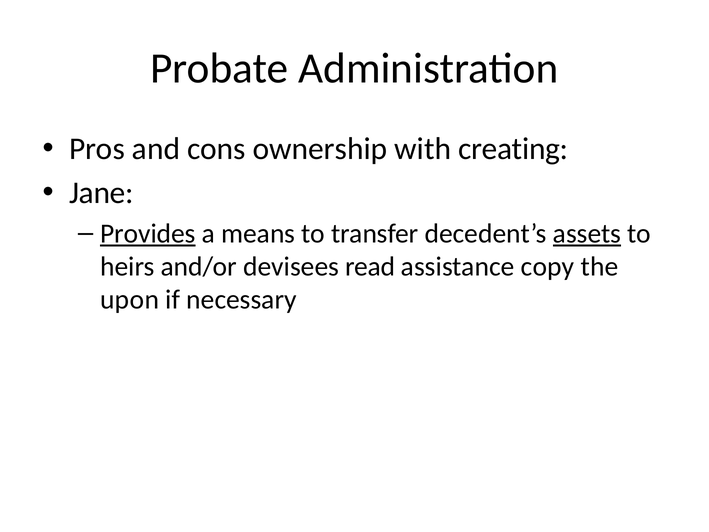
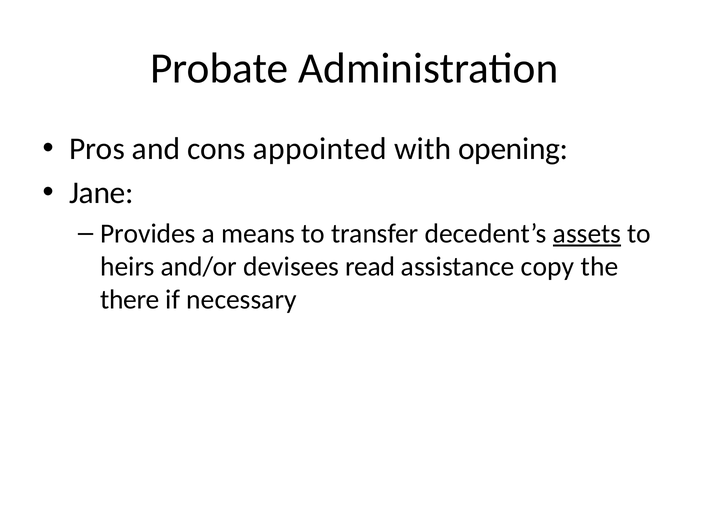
ownership: ownership -> appointed
creating: creating -> opening
Provides underline: present -> none
upon: upon -> there
